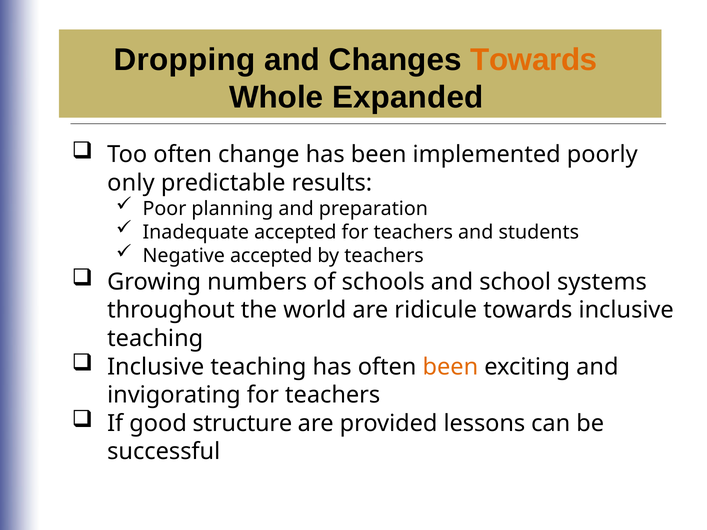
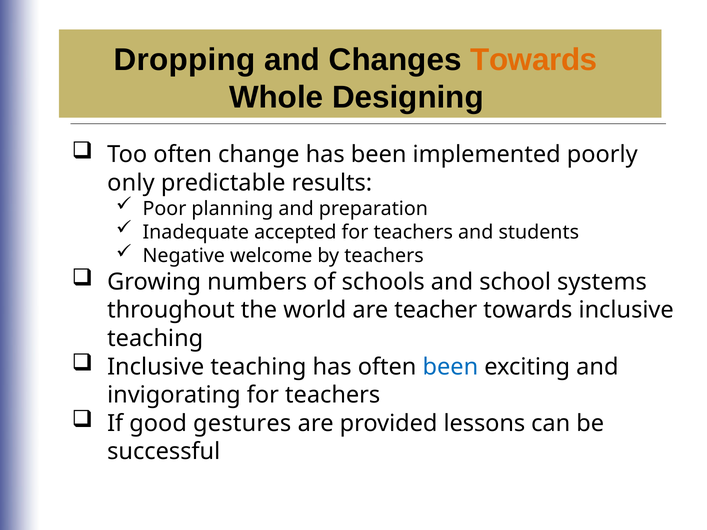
Expanded: Expanded -> Designing
Negative accepted: accepted -> welcome
ridicule: ridicule -> teacher
been at (450, 367) colour: orange -> blue
structure: structure -> gestures
